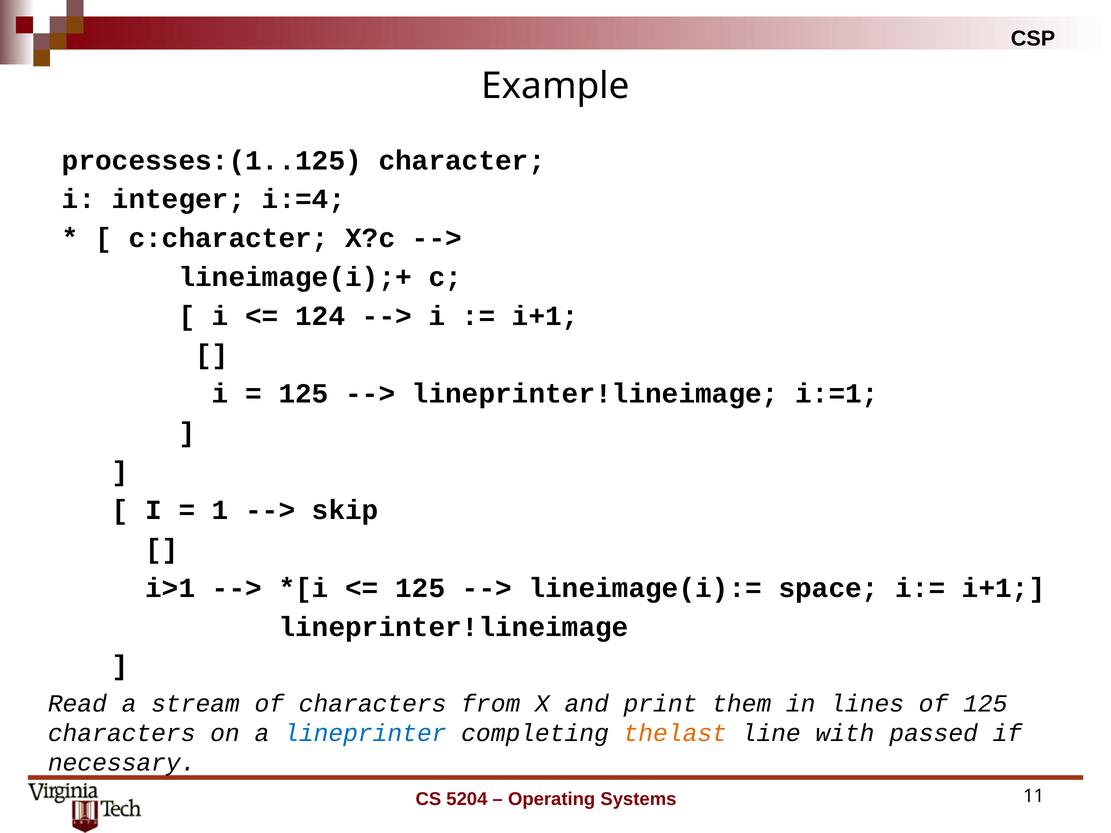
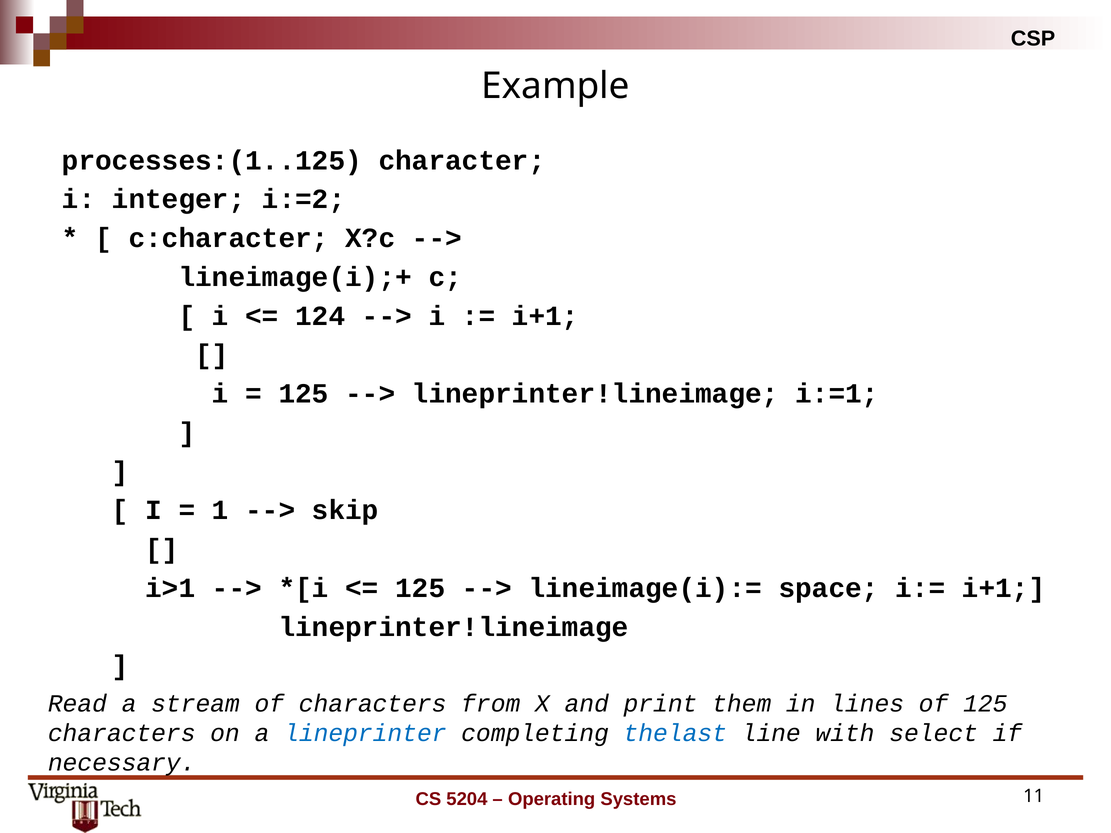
i:=4: i:=4 -> i:=2
thelast colour: orange -> blue
passed: passed -> select
